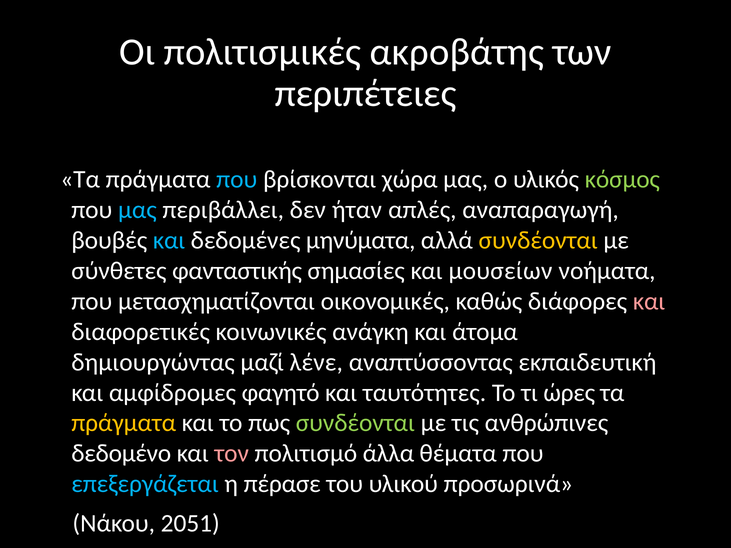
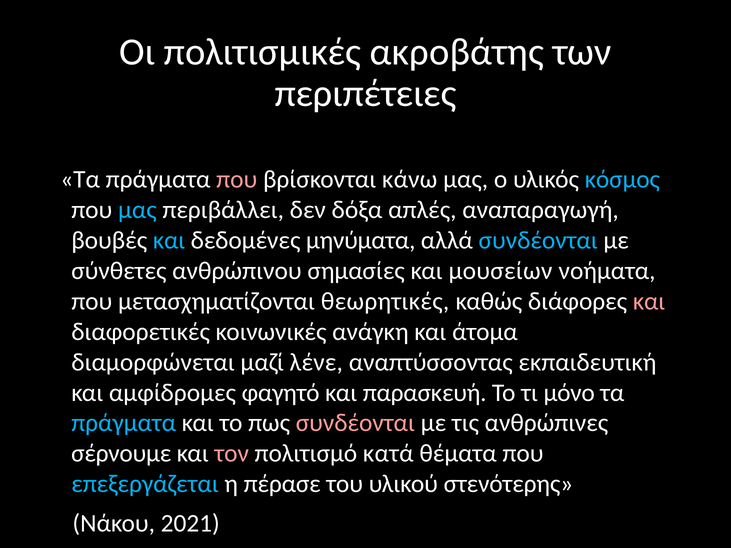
που at (237, 180) colour: light blue -> pink
χώρα: χώρα -> κάνω
κόσμος colour: light green -> light blue
ήταν: ήταν -> δόξα
συνδέονται at (538, 241) colour: yellow -> light blue
φανταστικής: φανταστικής -> ανθρώπινου
οικονομικές: οικονομικές -> θεωρητικές
δημιουργώντας: δημιουργώντας -> διαμορφώνεται
ταυτότητες: ταυτότητες -> παρασκευή
ώρες: ώρες -> μόνο
πράγματα at (124, 423) colour: yellow -> light blue
συνδέονται at (355, 423) colour: light green -> pink
δεδομένο: δεδομένο -> σέρνουμε
άλλα: άλλα -> κατά
προσωρινά: προσωρινά -> στενότερης
2051: 2051 -> 2021
